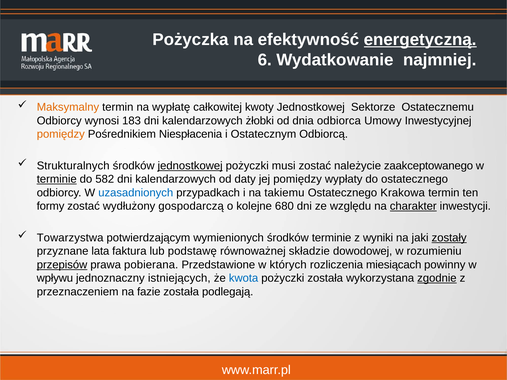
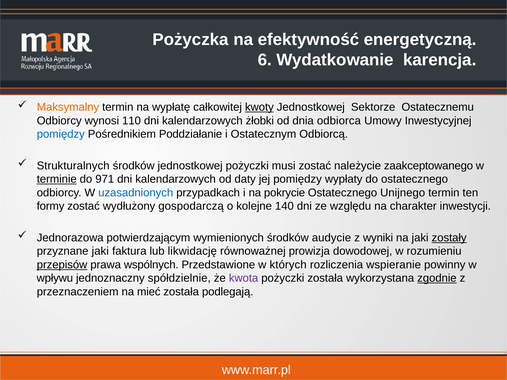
energetyczną underline: present -> none
najmniej: najmniej -> karencja
kwoty underline: none -> present
183: 183 -> 110
pomiędzy at (61, 134) colour: orange -> blue
Niespłacenia: Niespłacenia -> Poddziałanie
jednostkowej at (190, 166) underline: present -> none
582: 582 -> 971
takiemu: takiemu -> pokrycie
Krakowa: Krakowa -> Unijnego
680: 680 -> 140
charakter underline: present -> none
Towarzystwa: Towarzystwa -> Jednorazowa
środków terminie: terminie -> audycie
przyznane lata: lata -> jaki
podstawę: podstawę -> likwidację
składzie: składzie -> prowizja
pobierana: pobierana -> wspólnych
miesiącach: miesiącach -> wspieranie
istniejących: istniejących -> spółdzielnie
kwota colour: blue -> purple
fazie: fazie -> mieć
